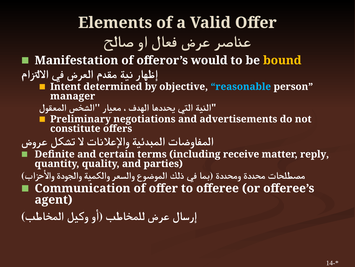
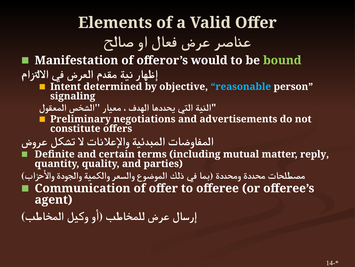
bound colour: yellow -> light green
manager: manager -> signaling
receive: receive -> mutual
